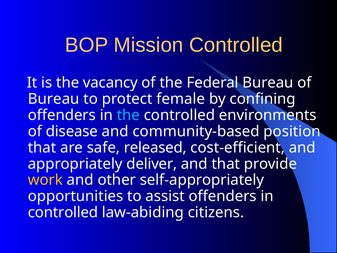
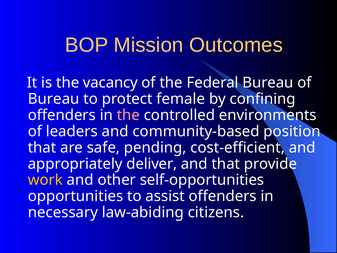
Mission Controlled: Controlled -> Outcomes
the at (128, 115) colour: light blue -> pink
disease: disease -> leaders
released: released -> pending
self-appropriately: self-appropriately -> self-opportunities
controlled at (63, 212): controlled -> necessary
